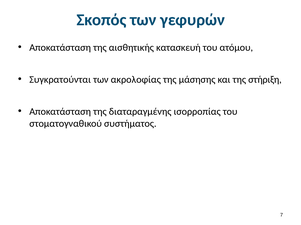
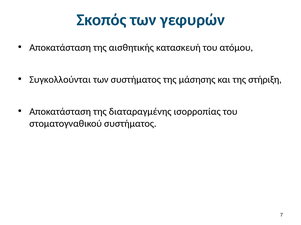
Συγκρατούνται: Συγκρατούνται -> Συγκολλούνται
των ακρολοφίας: ακρολοφίας -> συστήματος
